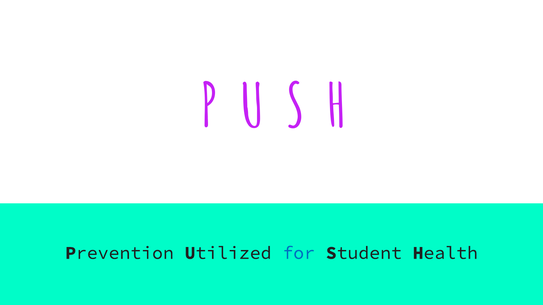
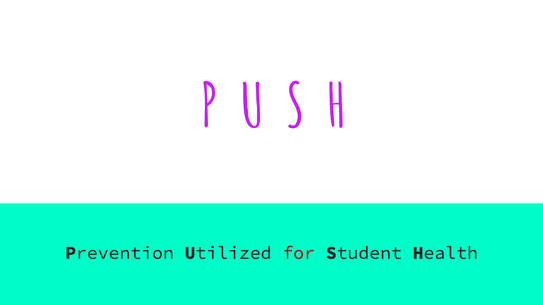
for colour: blue -> red
